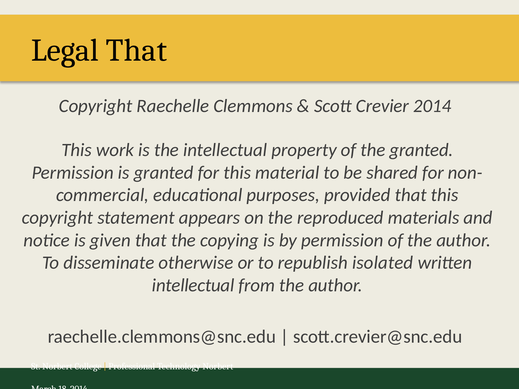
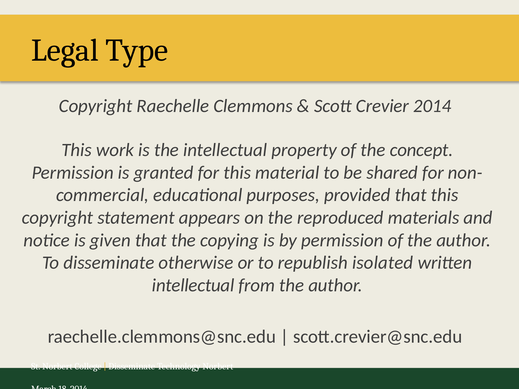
Legal That: That -> Type
the granted: granted -> concept
Professional at (132, 367): Professional -> Disseminate
